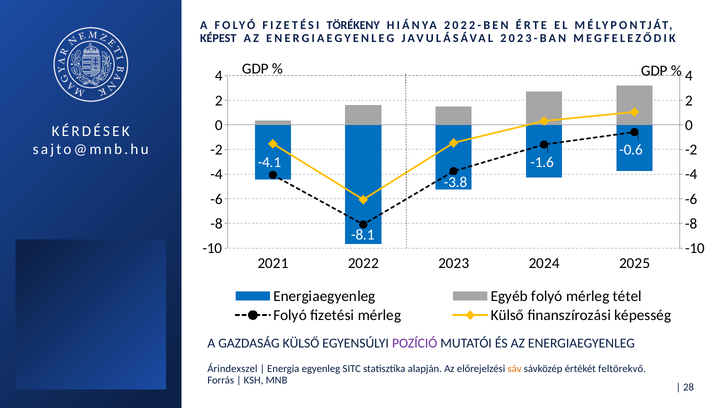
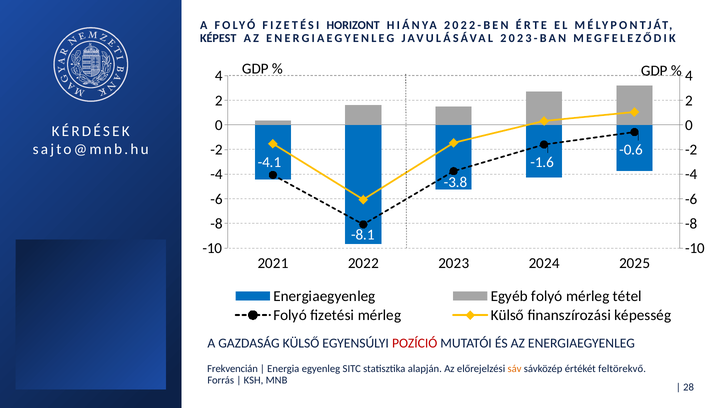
TÖRÉKENY: TÖRÉKENY -> HORIZONT
POZÍCIÓ colour: purple -> red
Árindexszel: Árindexszel -> Frekvencián
